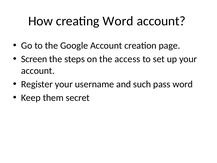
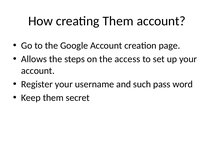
creating Word: Word -> Them
Screen: Screen -> Allows
